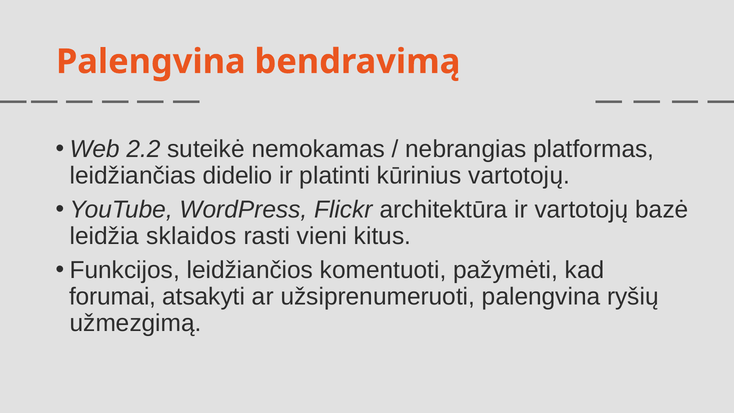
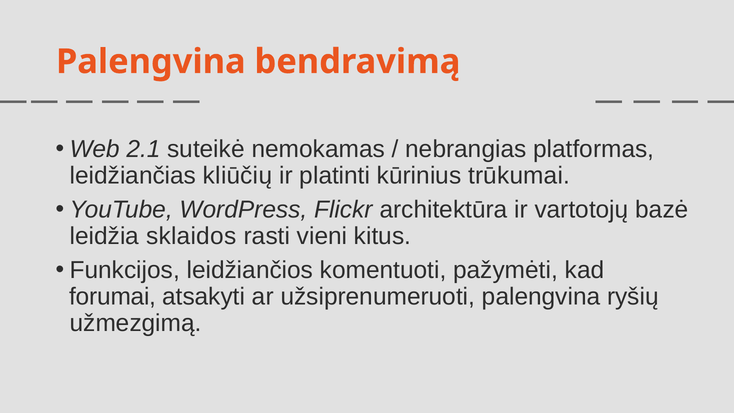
2.2: 2.2 -> 2.1
didelio: didelio -> kliūčių
kūrinius vartotojų: vartotojų -> trūkumai
